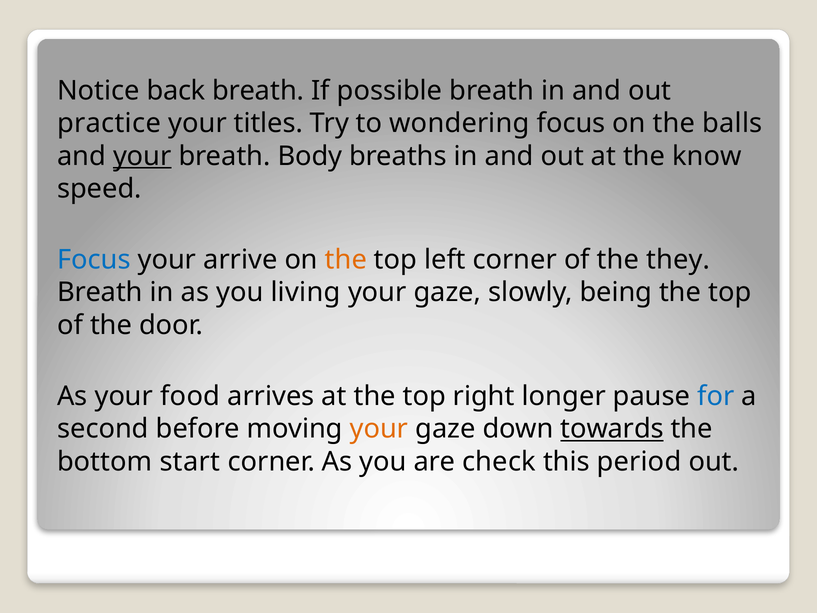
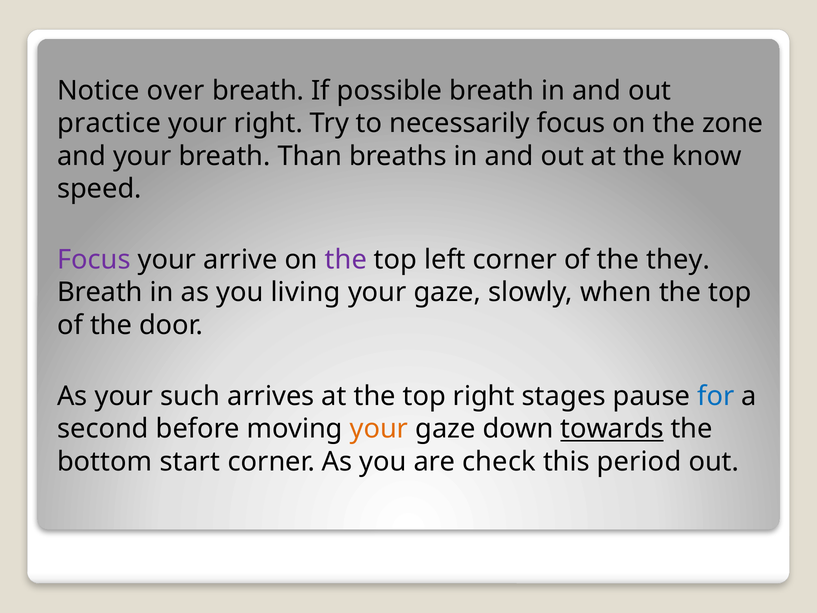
back: back -> over
your titles: titles -> right
wondering: wondering -> necessarily
balls: balls -> zone
your at (142, 156) underline: present -> none
Body: Body -> Than
Focus at (94, 260) colour: blue -> purple
the at (346, 260) colour: orange -> purple
being: being -> when
food: food -> such
longer: longer -> stages
